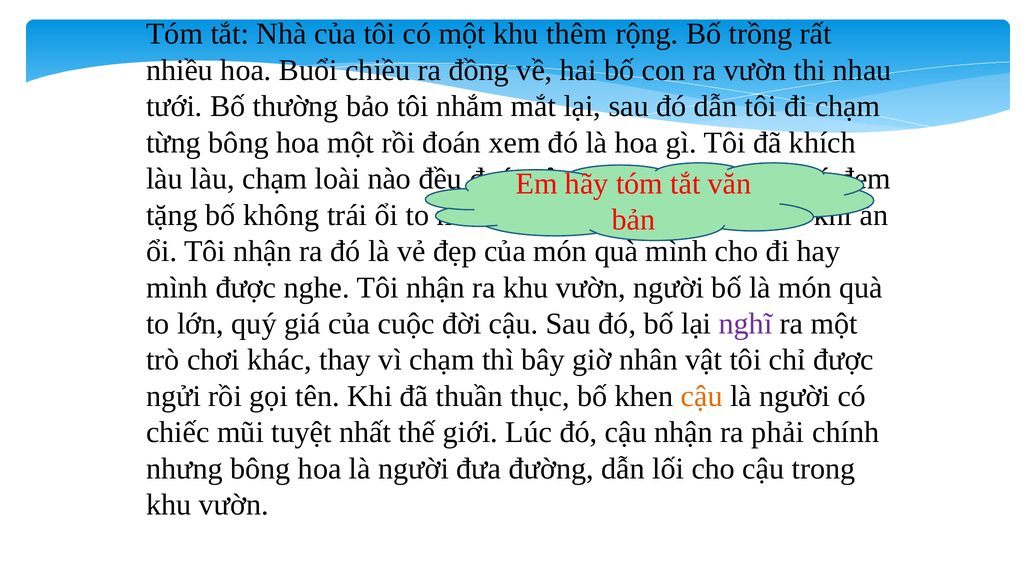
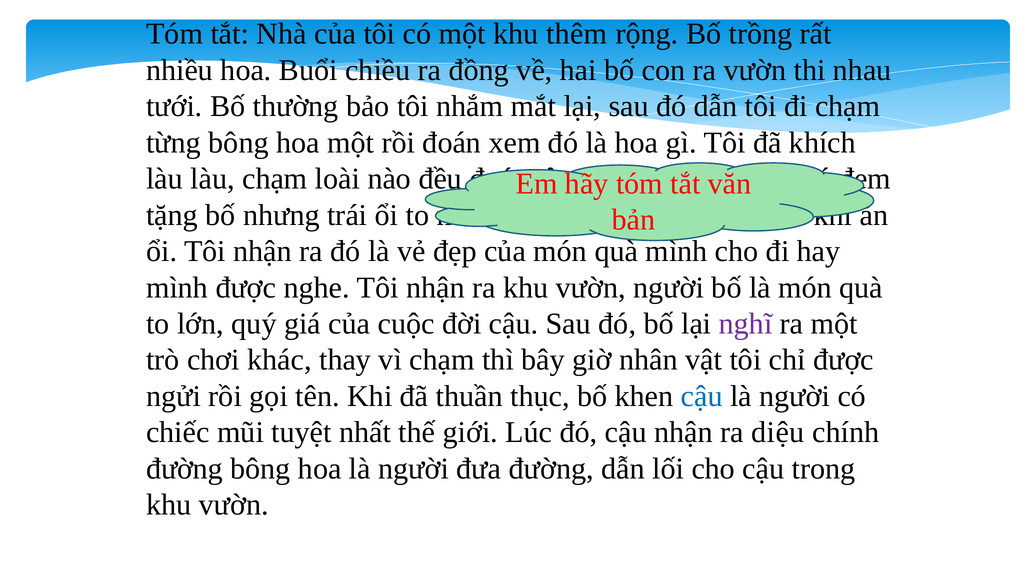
không: không -> nhưng
cậu at (702, 396) colour: orange -> blue
phải: phải -> diệu
nhưng at (184, 469): nhưng -> đường
